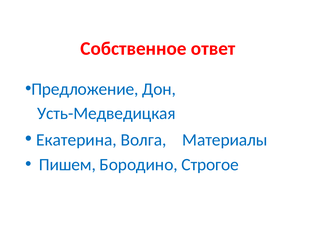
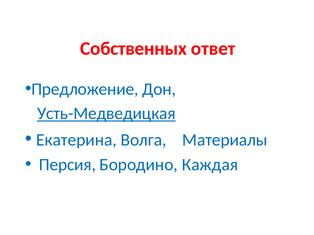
Собственное: Собственное -> Собственных
Усть-Медведицкая underline: none -> present
Пишем: Пишем -> Персия
Строгое: Строгое -> Каждая
